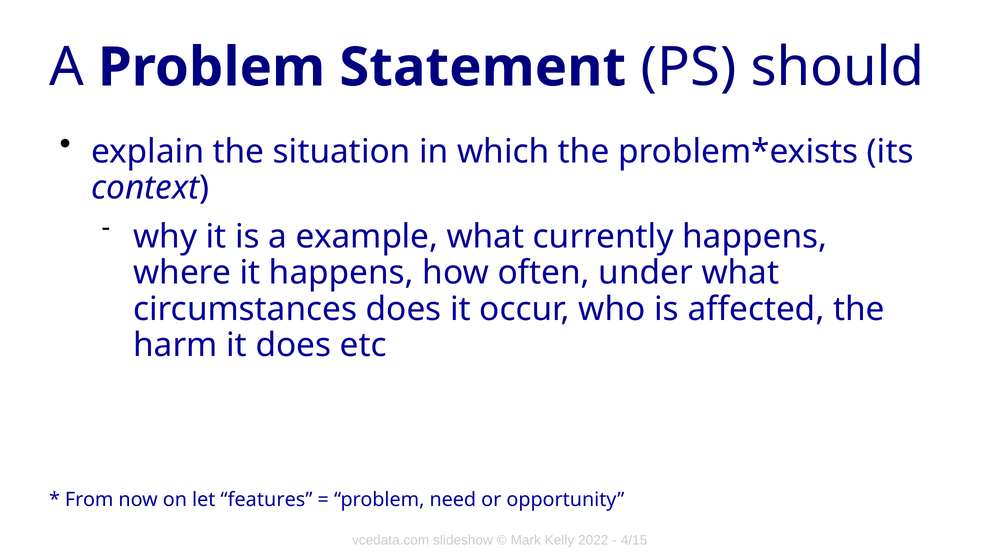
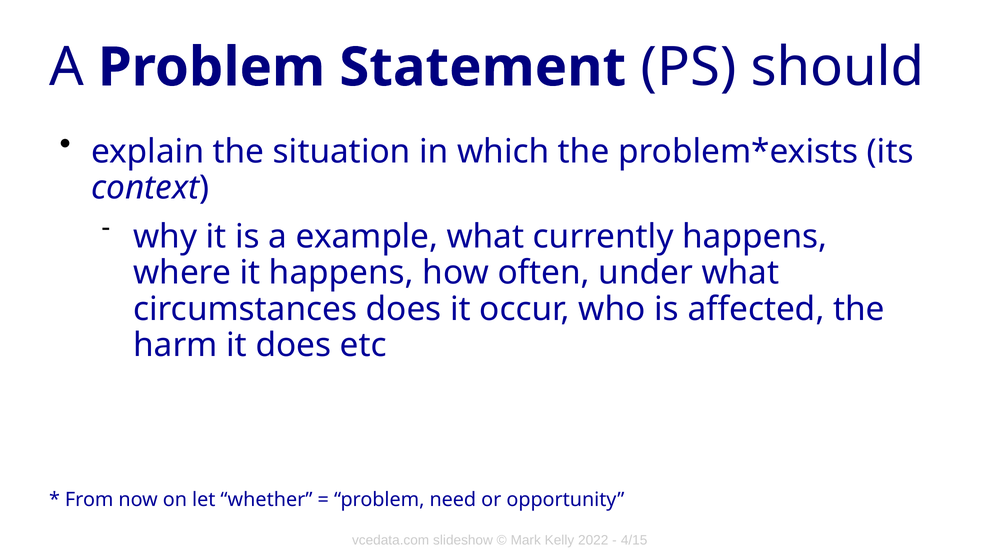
features: features -> whether
